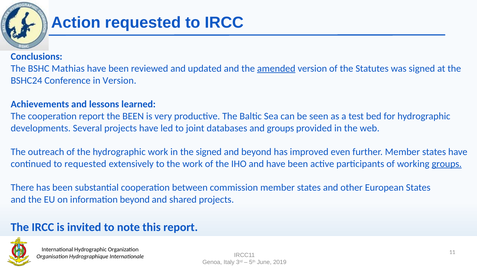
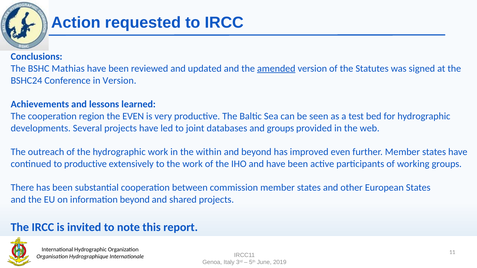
cooperation report: report -> region
the BEEN: BEEN -> EVEN
the signed: signed -> within
to requested: requested -> productive
groups at (447, 164) underline: present -> none
